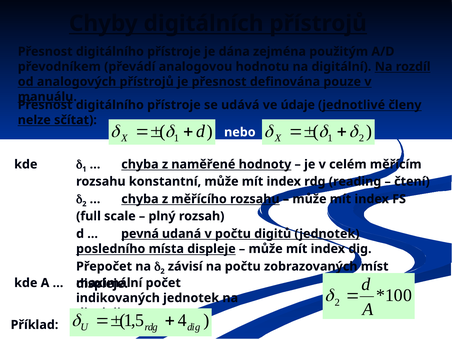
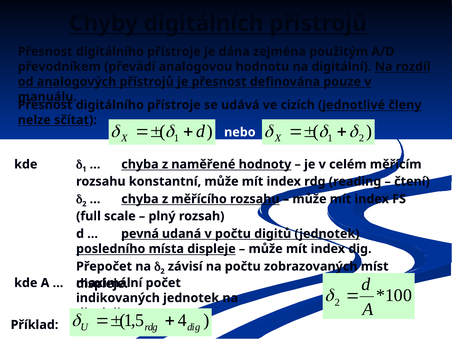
údaje: údaje -> cizích
